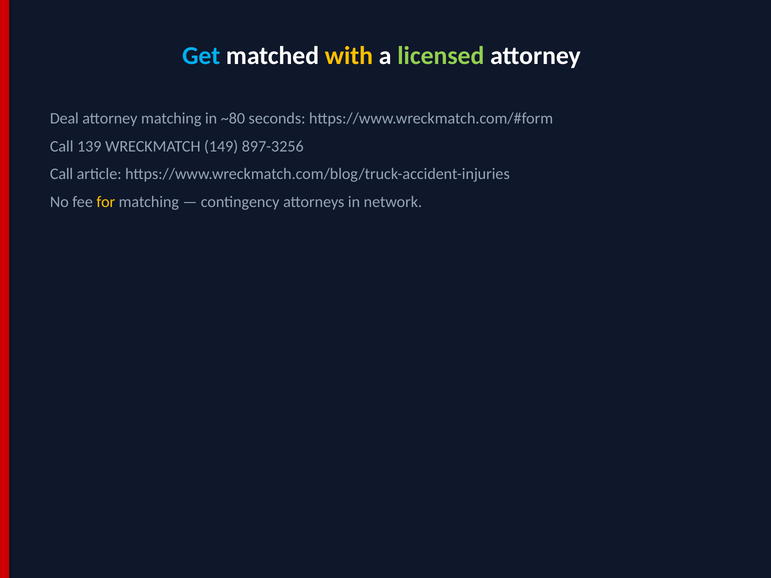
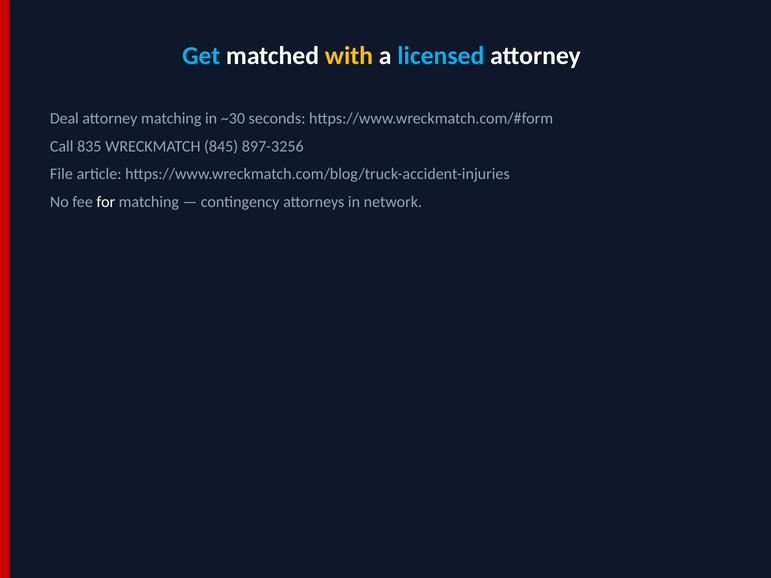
licensed colour: light green -> light blue
~80: ~80 -> ~30
139: 139 -> 835
149: 149 -> 845
Call at (62, 174): Call -> File
for colour: yellow -> white
